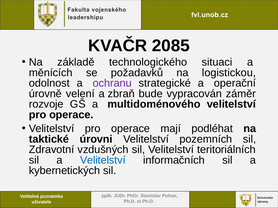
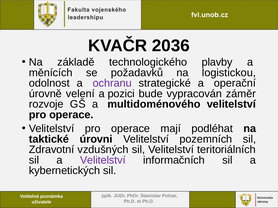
2085: 2085 -> 2036
situaci: situaci -> plavby
zbraň: zbraň -> pozici
Velitelství at (103, 160) colour: blue -> purple
